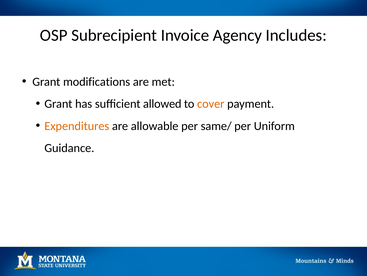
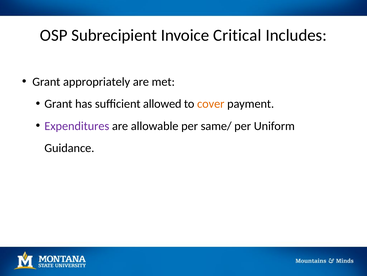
Agency: Agency -> Critical
modifications: modifications -> appropriately
Expenditures colour: orange -> purple
